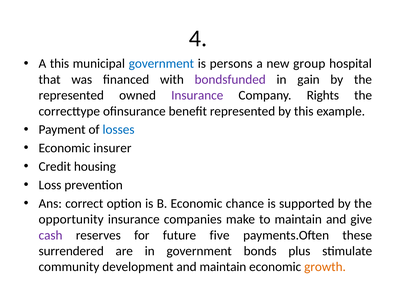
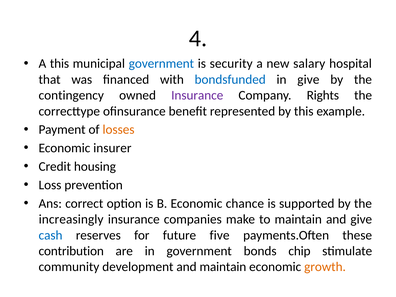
persons: persons -> security
group: group -> salary
bondsfunded colour: purple -> blue
in gain: gain -> give
represented at (71, 95): represented -> contingency
losses colour: blue -> orange
opportunity: opportunity -> increasingly
cash colour: purple -> blue
surrendered: surrendered -> contribution
plus: plus -> chip
